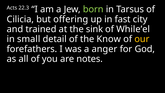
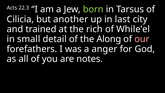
offering: offering -> another
fast: fast -> last
sink: sink -> rich
Know: Know -> Along
our colour: yellow -> pink
